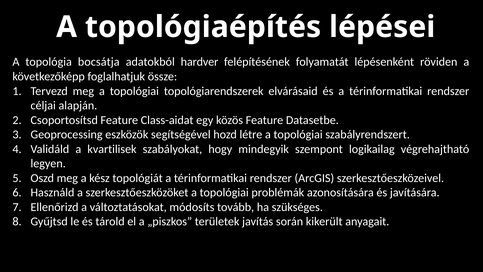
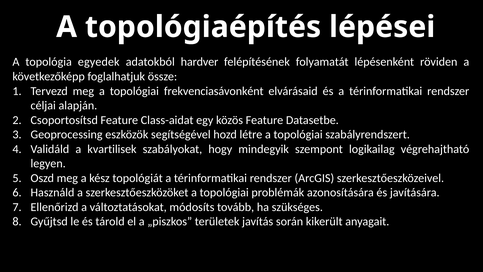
bocsátja: bocsátja -> egyedek
topológiarendszerek: topológiarendszerek -> frekvenciasávonként
